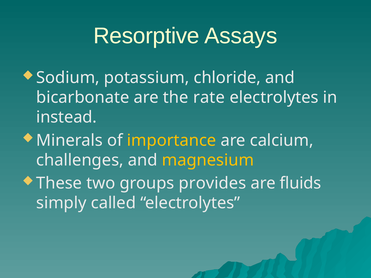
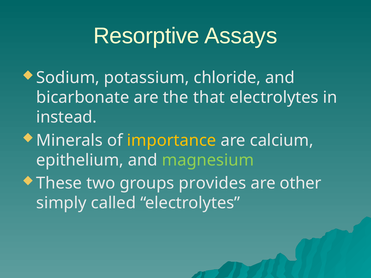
rate: rate -> that
challenges: challenges -> epithelium
magnesium colour: yellow -> light green
fluids: fluids -> other
